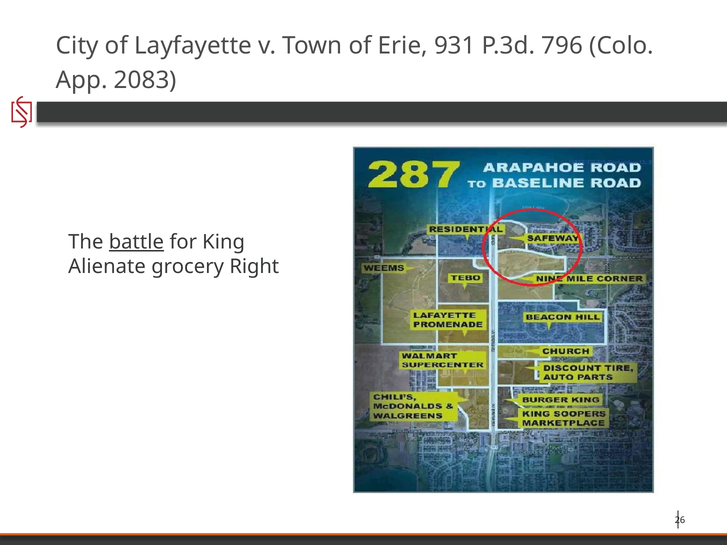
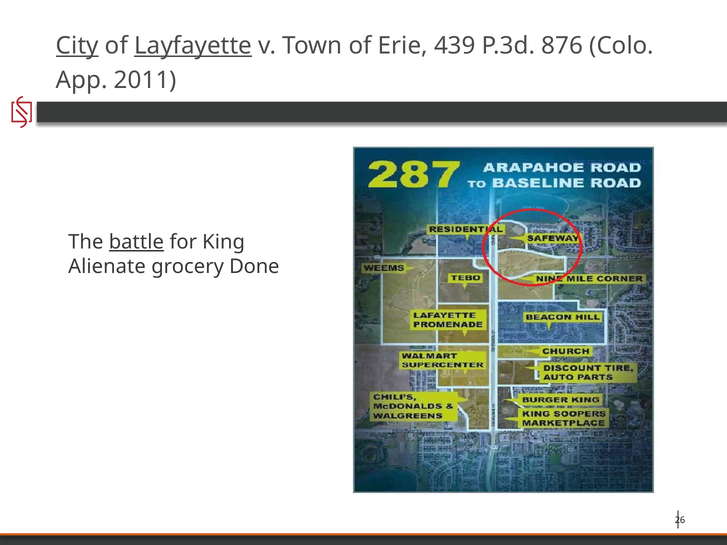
City underline: none -> present
Layfayette underline: none -> present
931: 931 -> 439
796: 796 -> 876
2083: 2083 -> 2011
Right: Right -> Done
